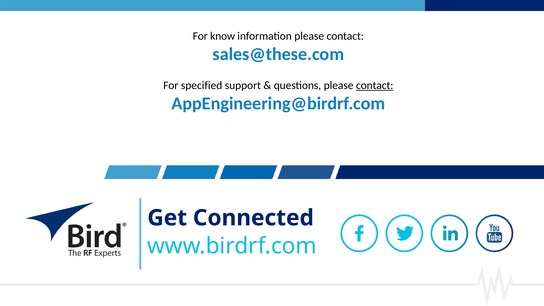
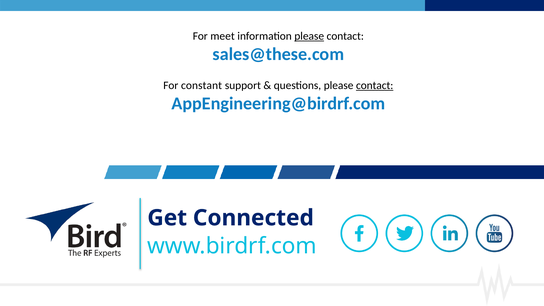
know: know -> meet
please at (309, 36) underline: none -> present
specified: specified -> constant
